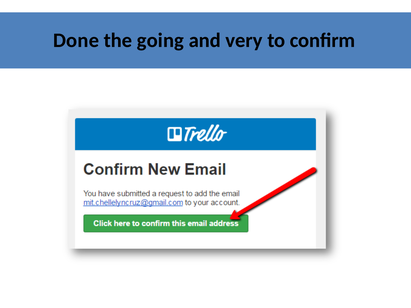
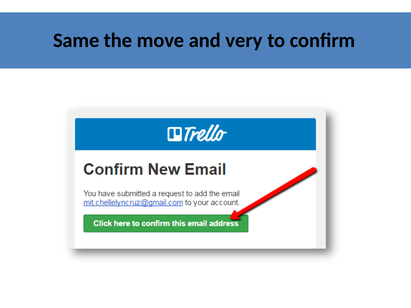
Done: Done -> Same
going: going -> move
